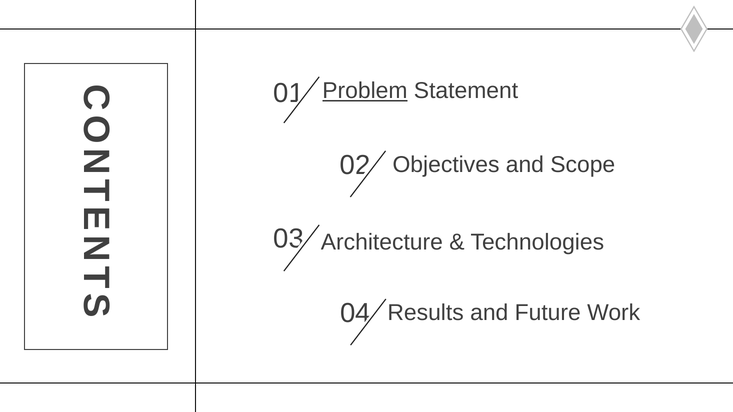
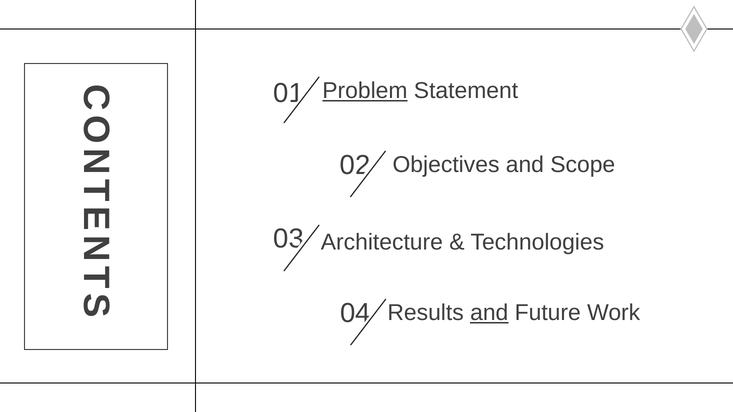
and at (489, 313) underline: none -> present
